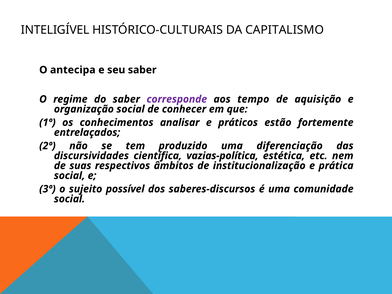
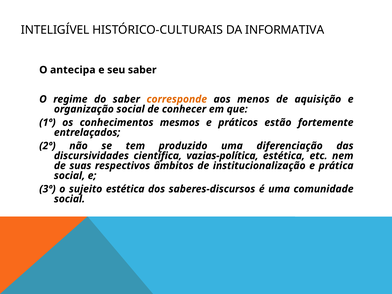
CAPITALISMO: CAPITALISMO -> INFORMATIVA
corresponde colour: purple -> orange
tempo: tempo -> menos
analisar: analisar -> mesmos
sujeito possível: possível -> estética
